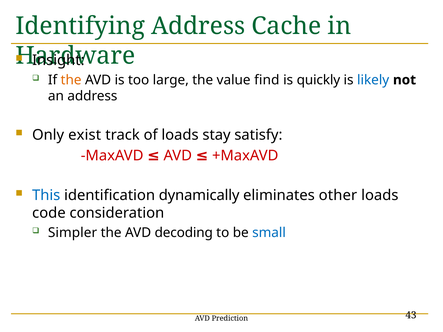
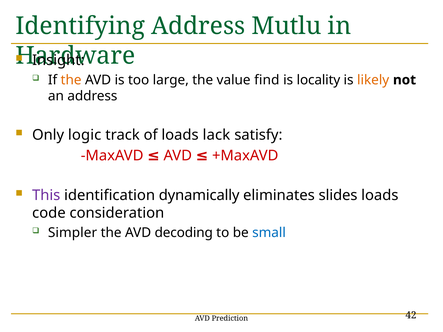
Cache: Cache -> Mutlu
quickly: quickly -> locality
likely colour: blue -> orange
exist: exist -> logic
stay: stay -> lack
This colour: blue -> purple
other: other -> slides
43: 43 -> 42
